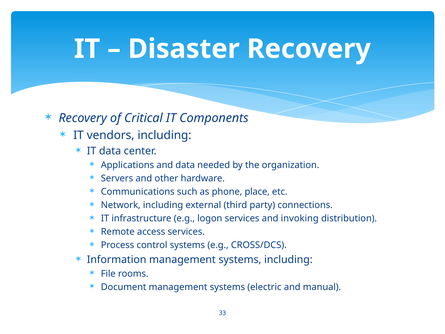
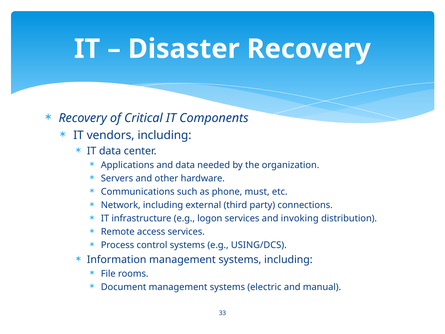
place: place -> must
CROSS/DCS: CROSS/DCS -> USING/DCS
